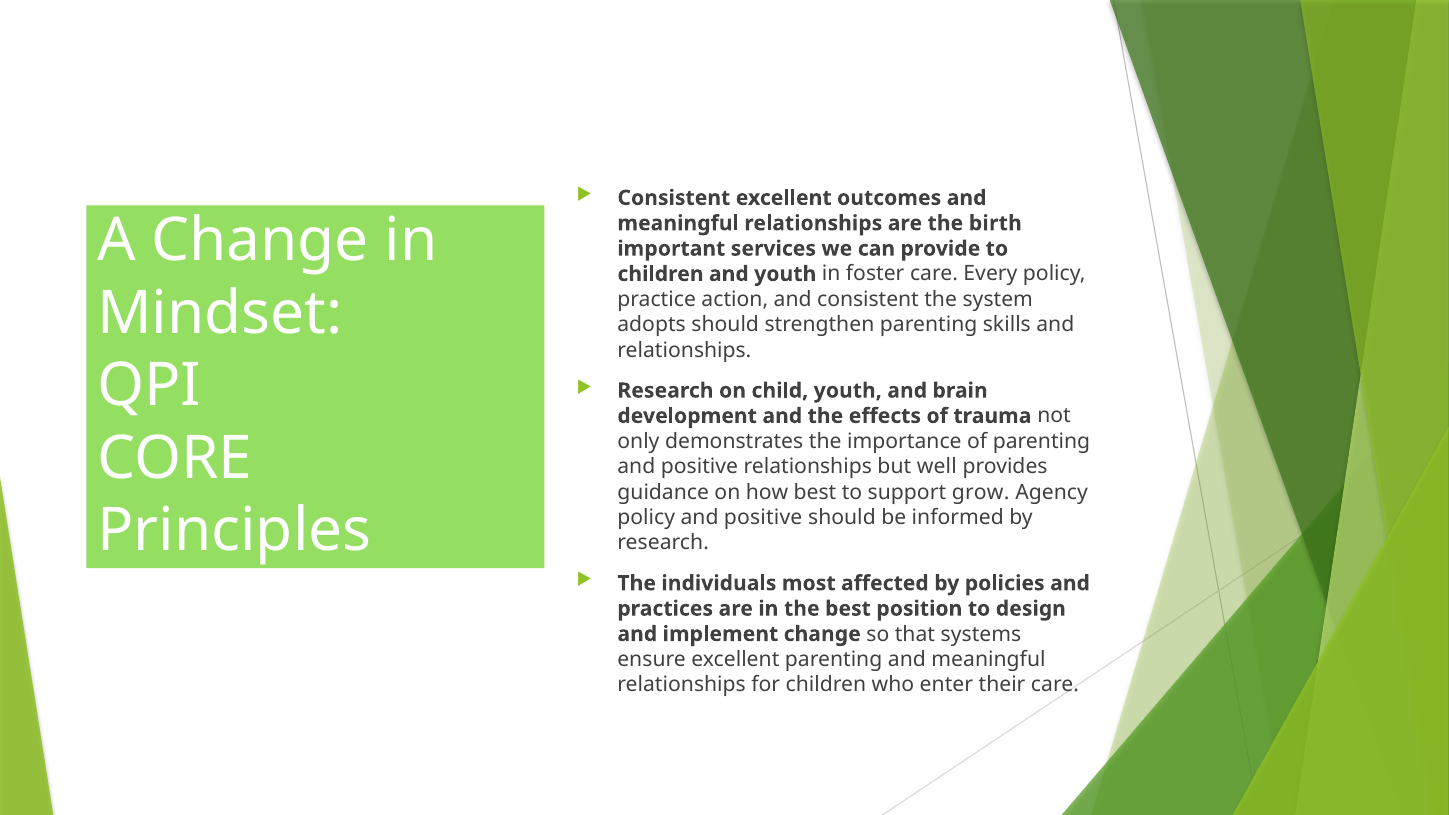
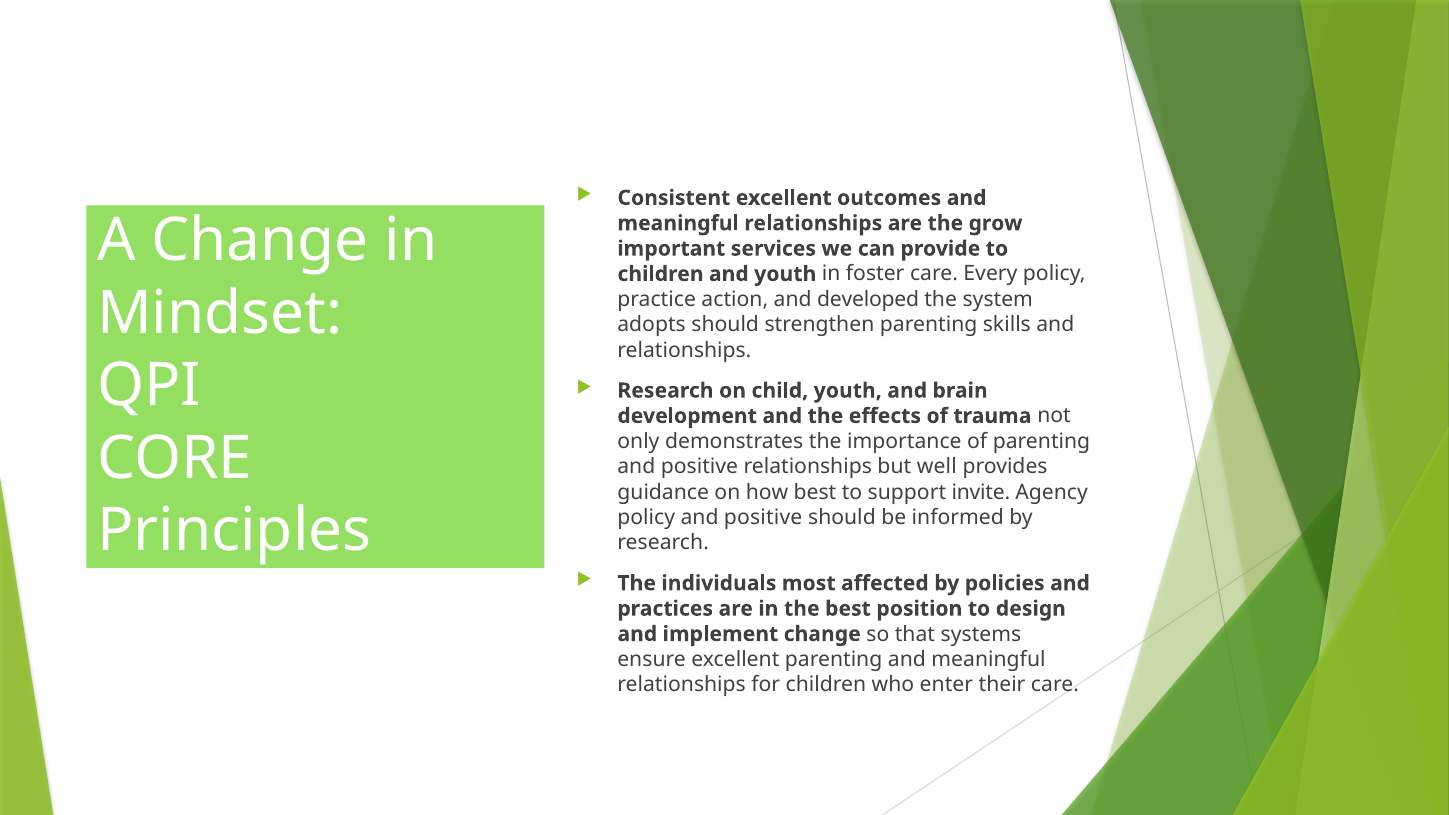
birth: birth -> grow
and consistent: consistent -> developed
grow: grow -> invite
